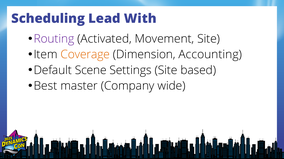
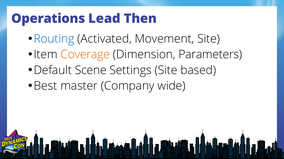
Scheduling: Scheduling -> Operations
With: With -> Then
Routing colour: purple -> blue
Accounting: Accounting -> Parameters
